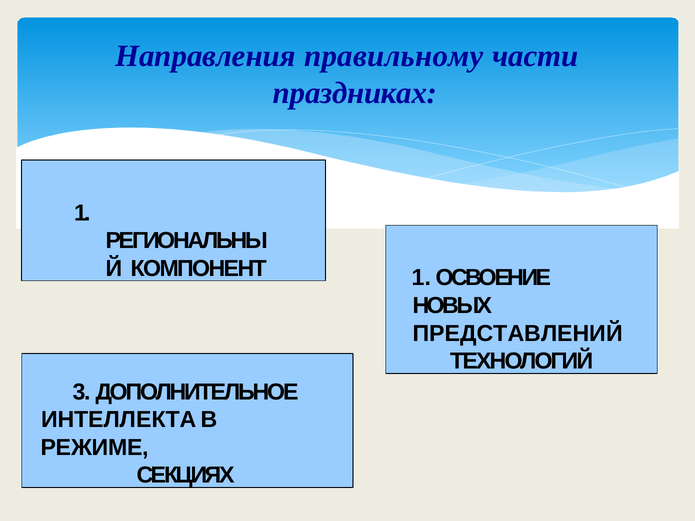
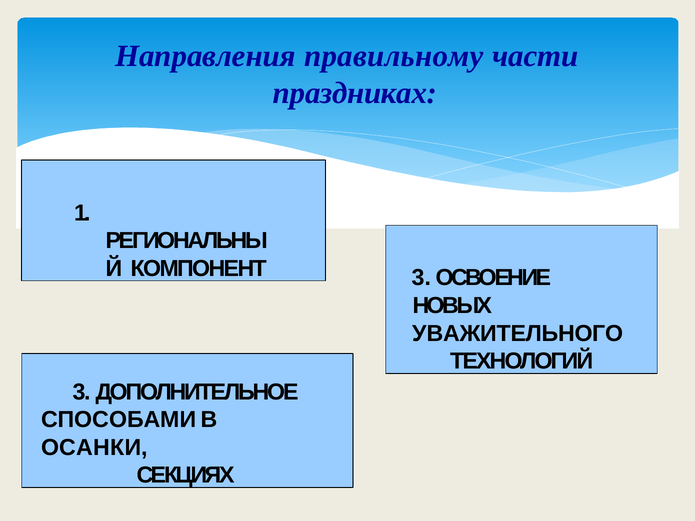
КОМПОНЕНТ 1: 1 -> 3
ПРЕДСТАВЛЕНИЙ: ПРЕДСТАВЛЕНИЙ -> УВАЖИТЕЛЬНОГО
ИНТЕЛЛЕКТА: ИНТЕЛЛЕКТА -> СПОСОБАМИ
РЕЖИМЕ: РЕЖИМЕ -> ОСАНКИ
